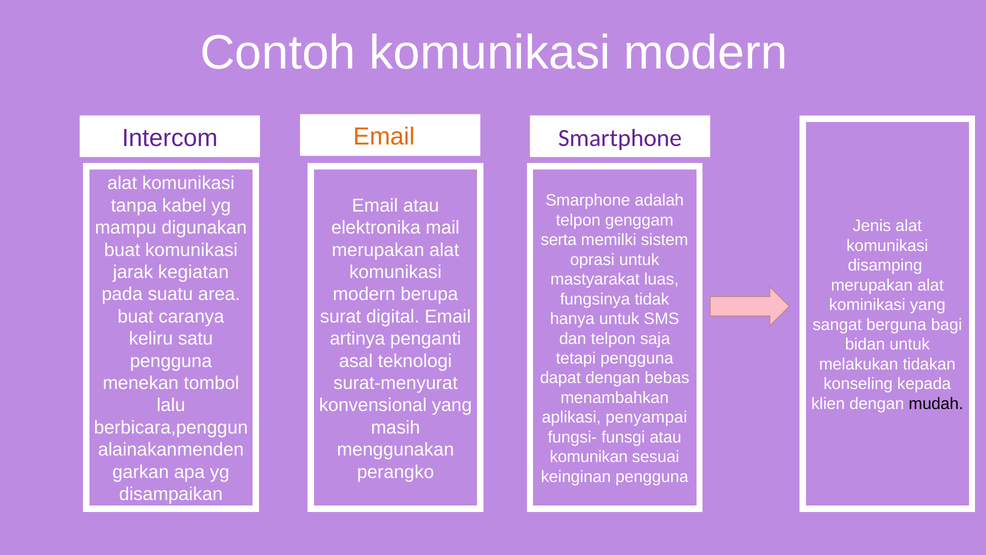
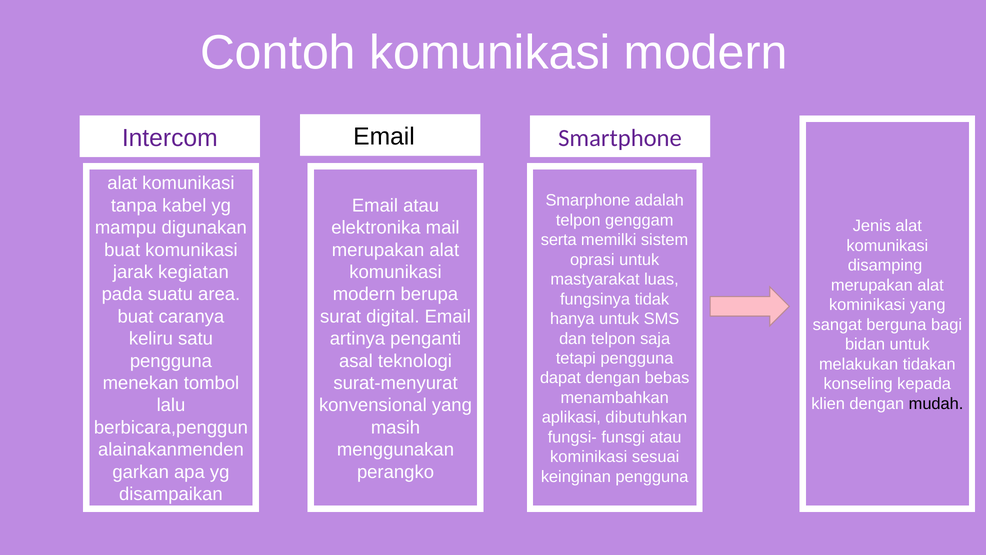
Email at (384, 137) colour: orange -> black
penyampai: penyampai -> dibutuhkan
komunikan at (589, 457): komunikan -> kominikasi
